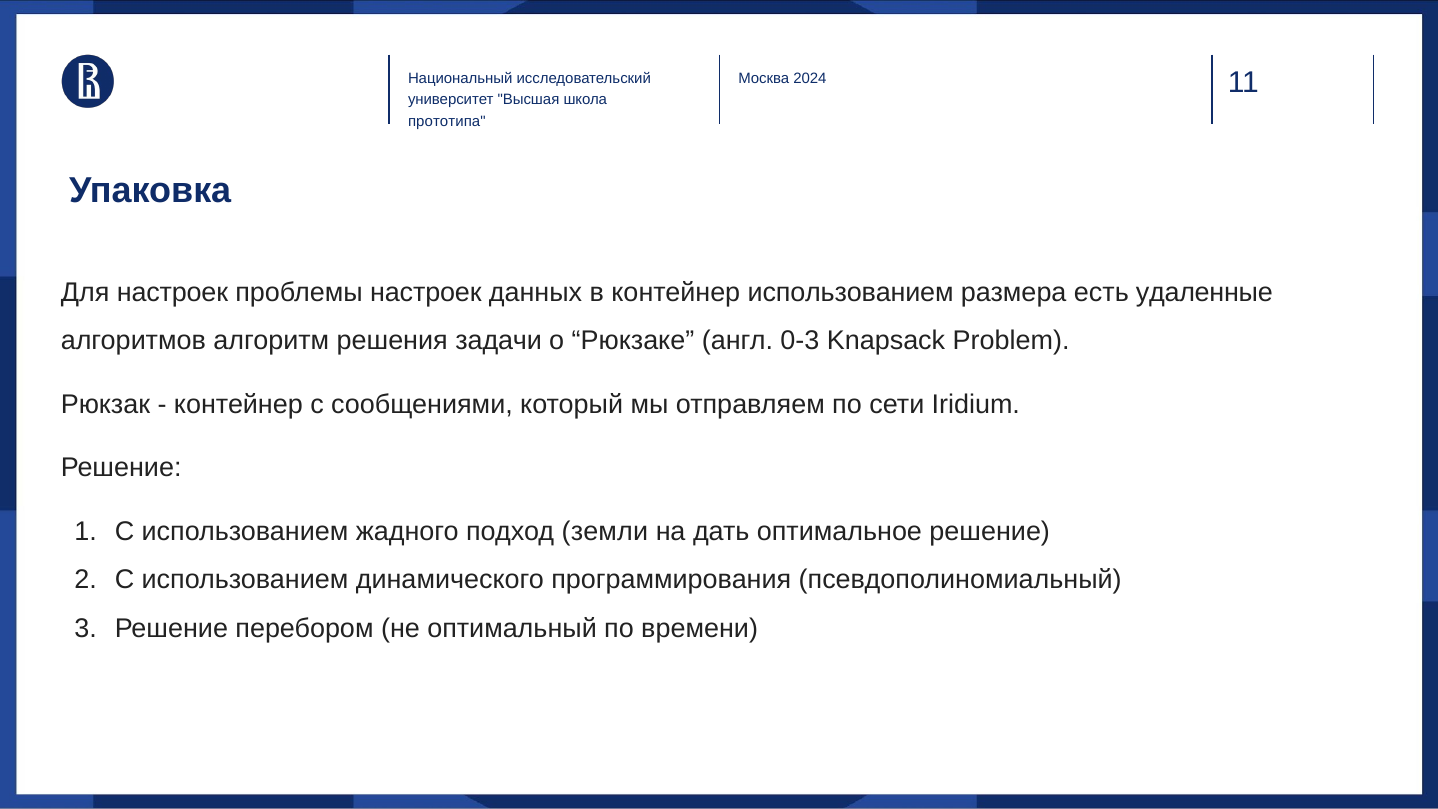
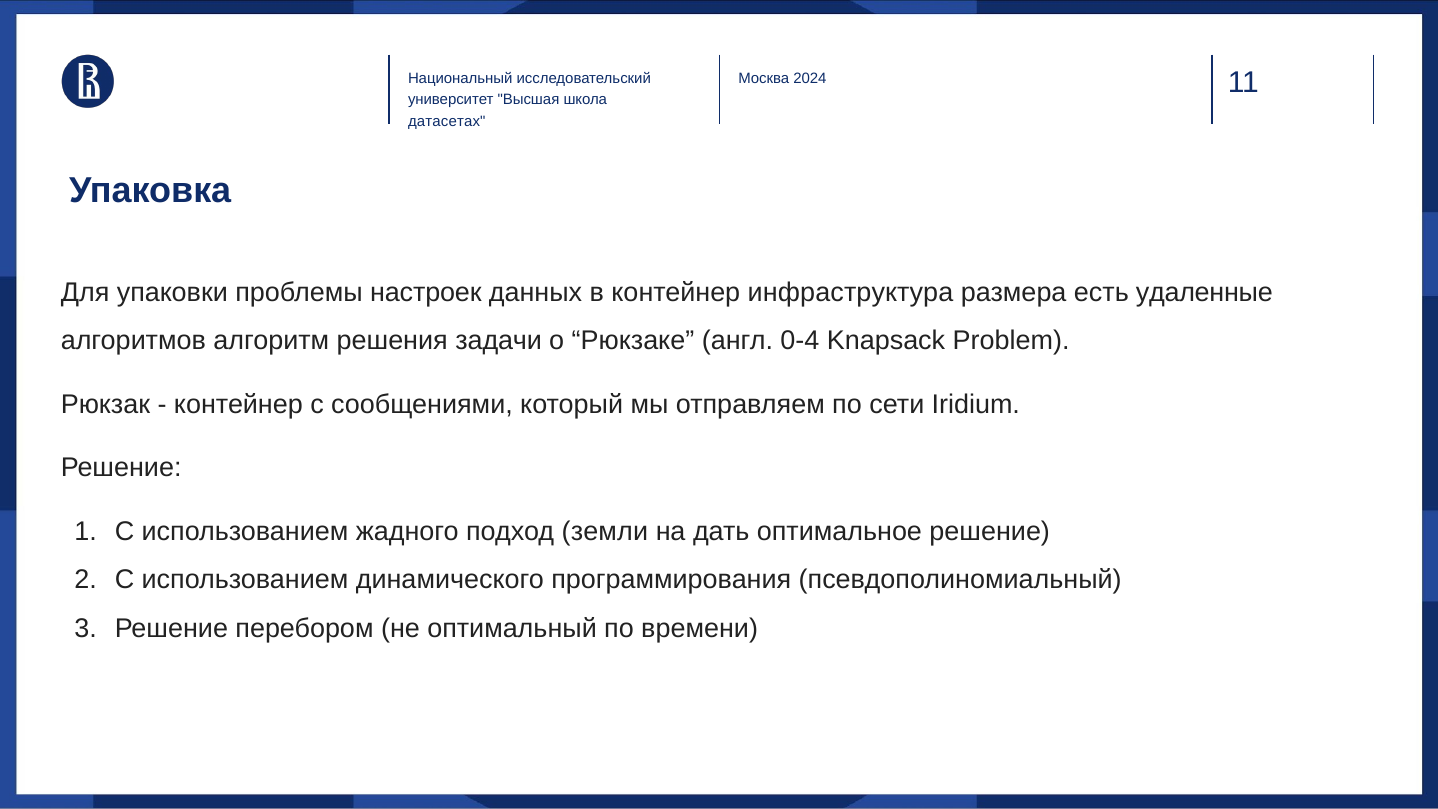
прототипа: прототипа -> датасетах
Для настроек: настроек -> упаковки
контейнер использованием: использованием -> инфраструктура
0-3: 0-3 -> 0-4
